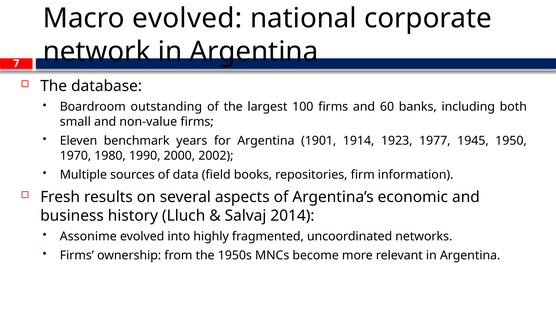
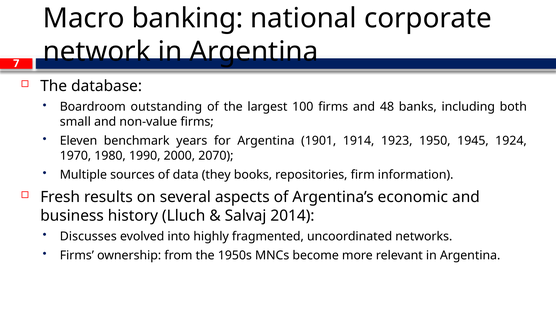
Macro evolved: evolved -> banking
60: 60 -> 48
1977: 1977 -> 1950
1950: 1950 -> 1924
2002: 2002 -> 2070
field: field -> they
Assonime: Assonime -> Discusses
